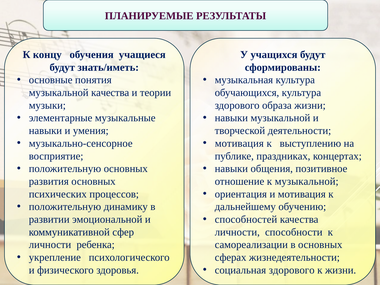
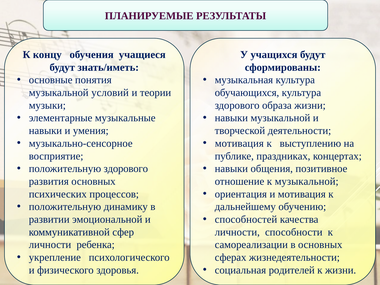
музыкальной качества: качества -> условий
положительную основных: основных -> здорового
социальная здорового: здорового -> родителей
